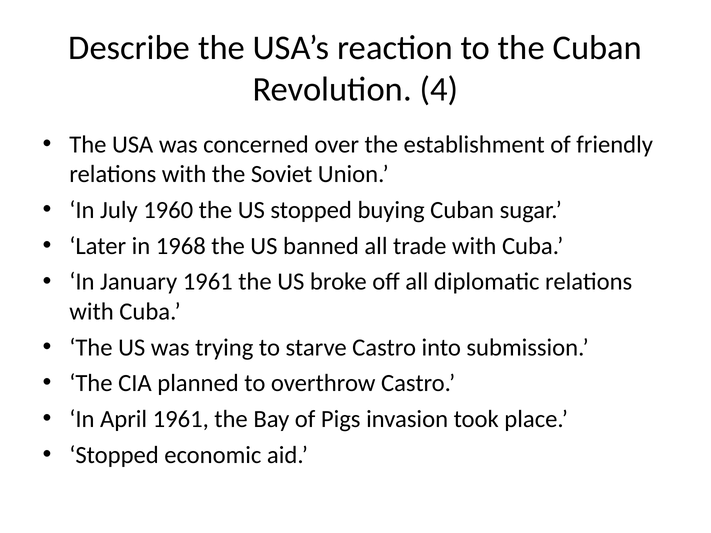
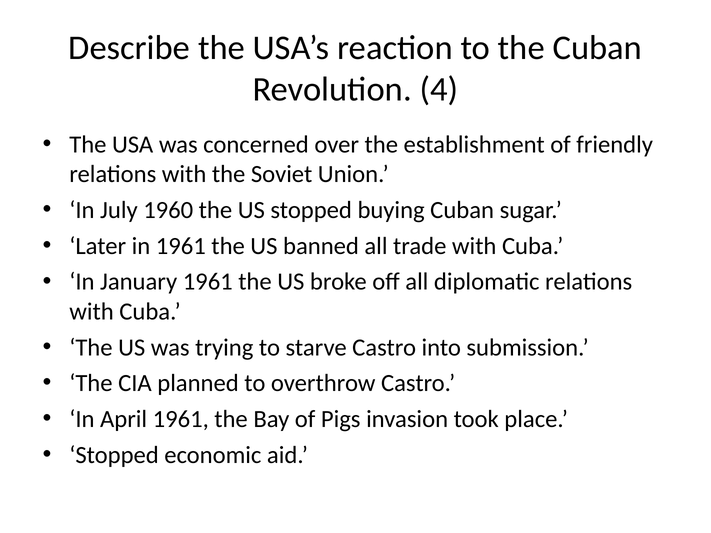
in 1968: 1968 -> 1961
